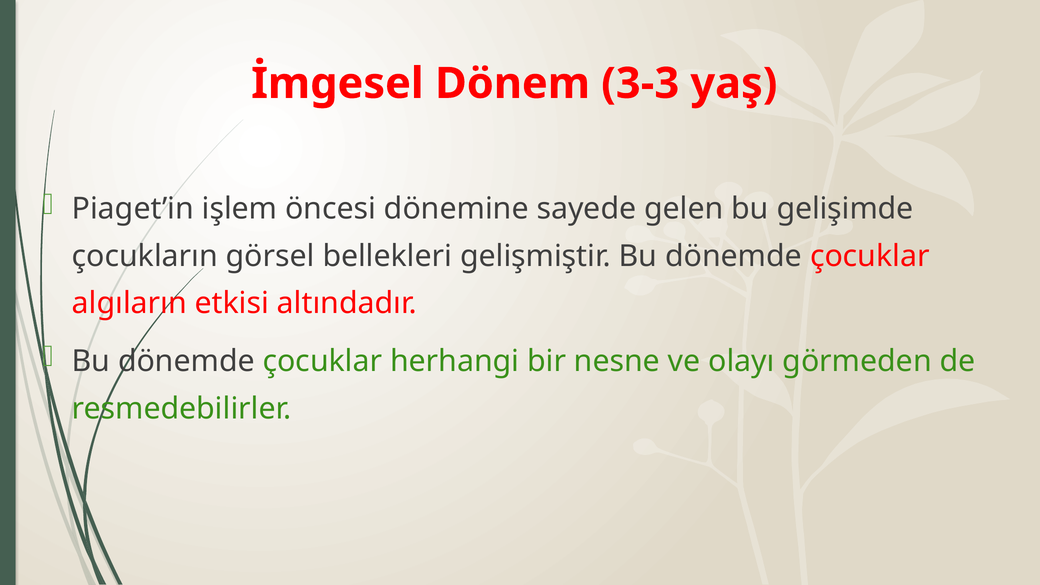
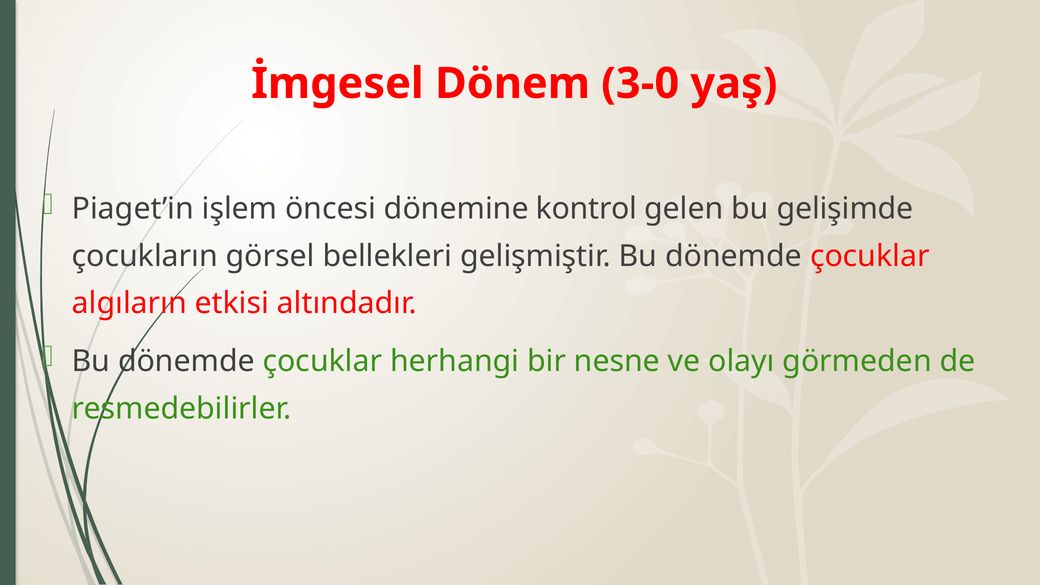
3-3: 3-3 -> 3-0
sayede: sayede -> kontrol
